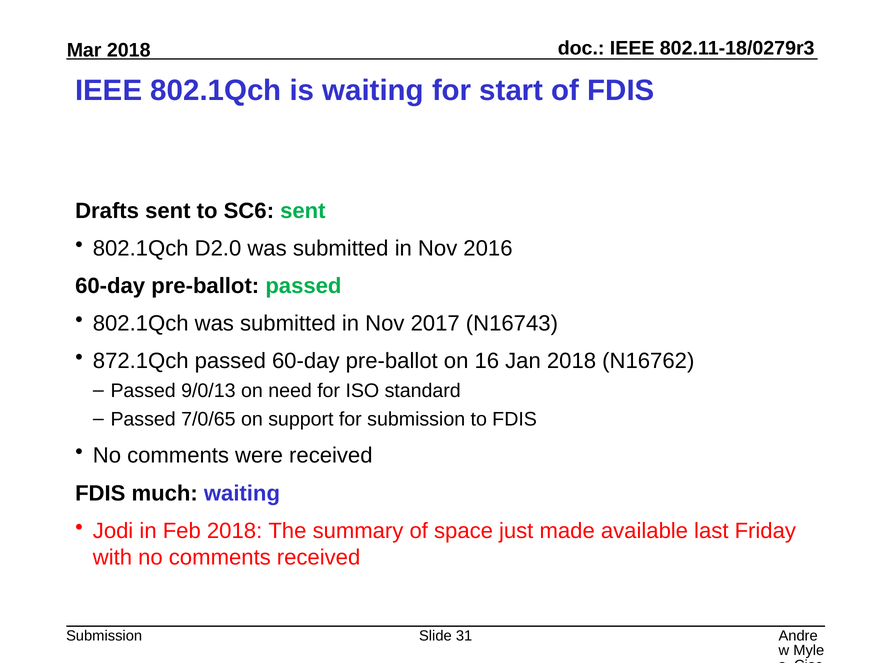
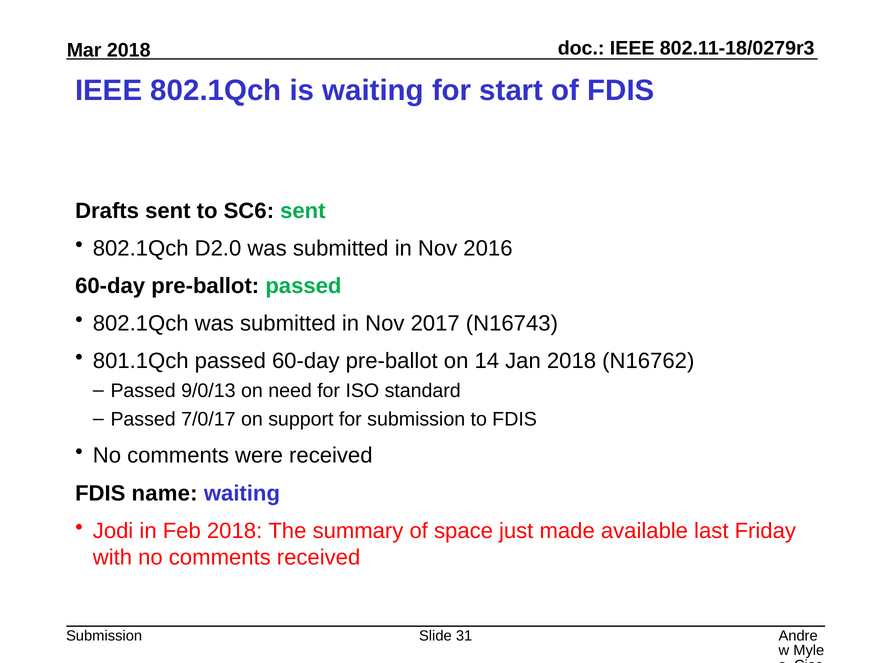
872.1Qch: 872.1Qch -> 801.1Qch
16: 16 -> 14
7/0/65: 7/0/65 -> 7/0/17
much: much -> name
